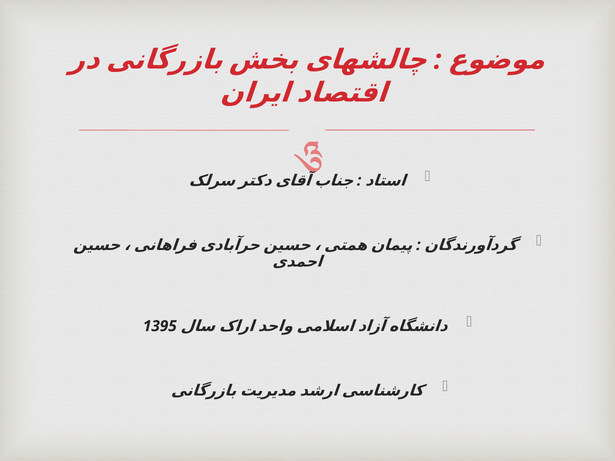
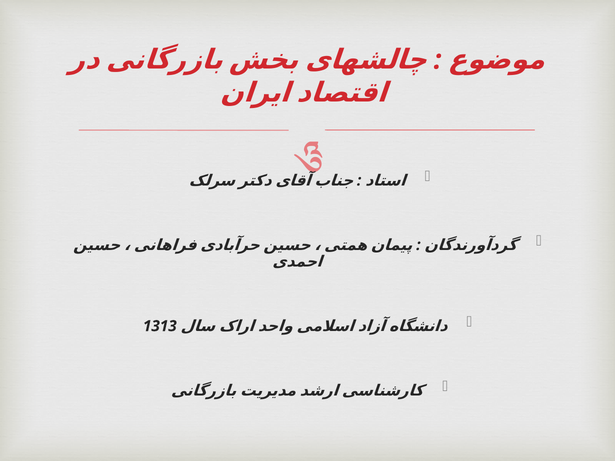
1395: 1395 -> 1313
